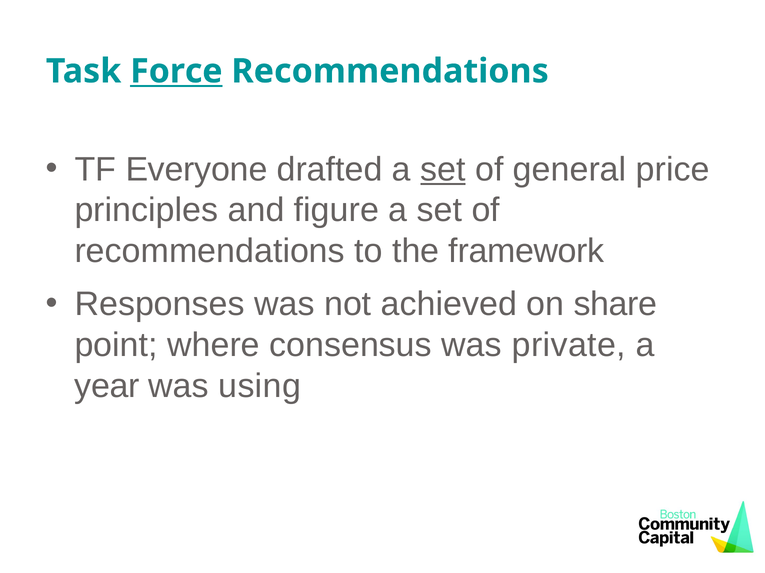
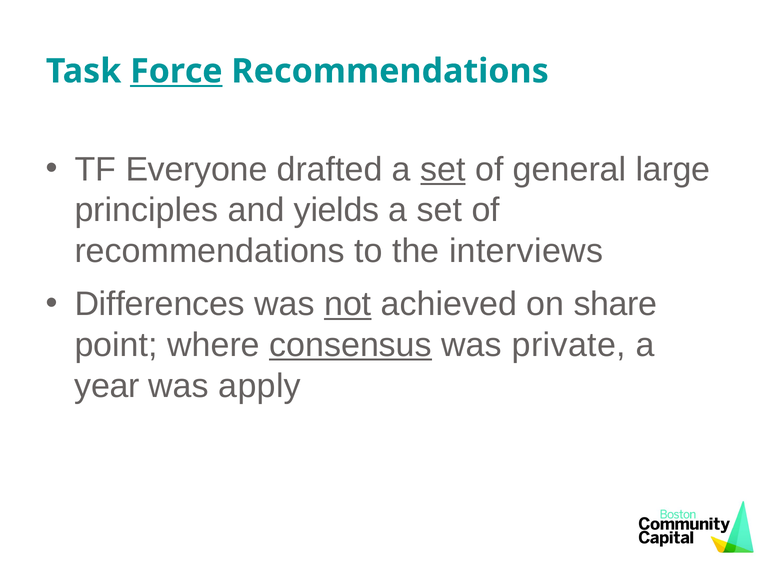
price: price -> large
figure: figure -> yields
framework: framework -> interviews
Responses: Responses -> Differences
not underline: none -> present
consensus underline: none -> present
using: using -> apply
